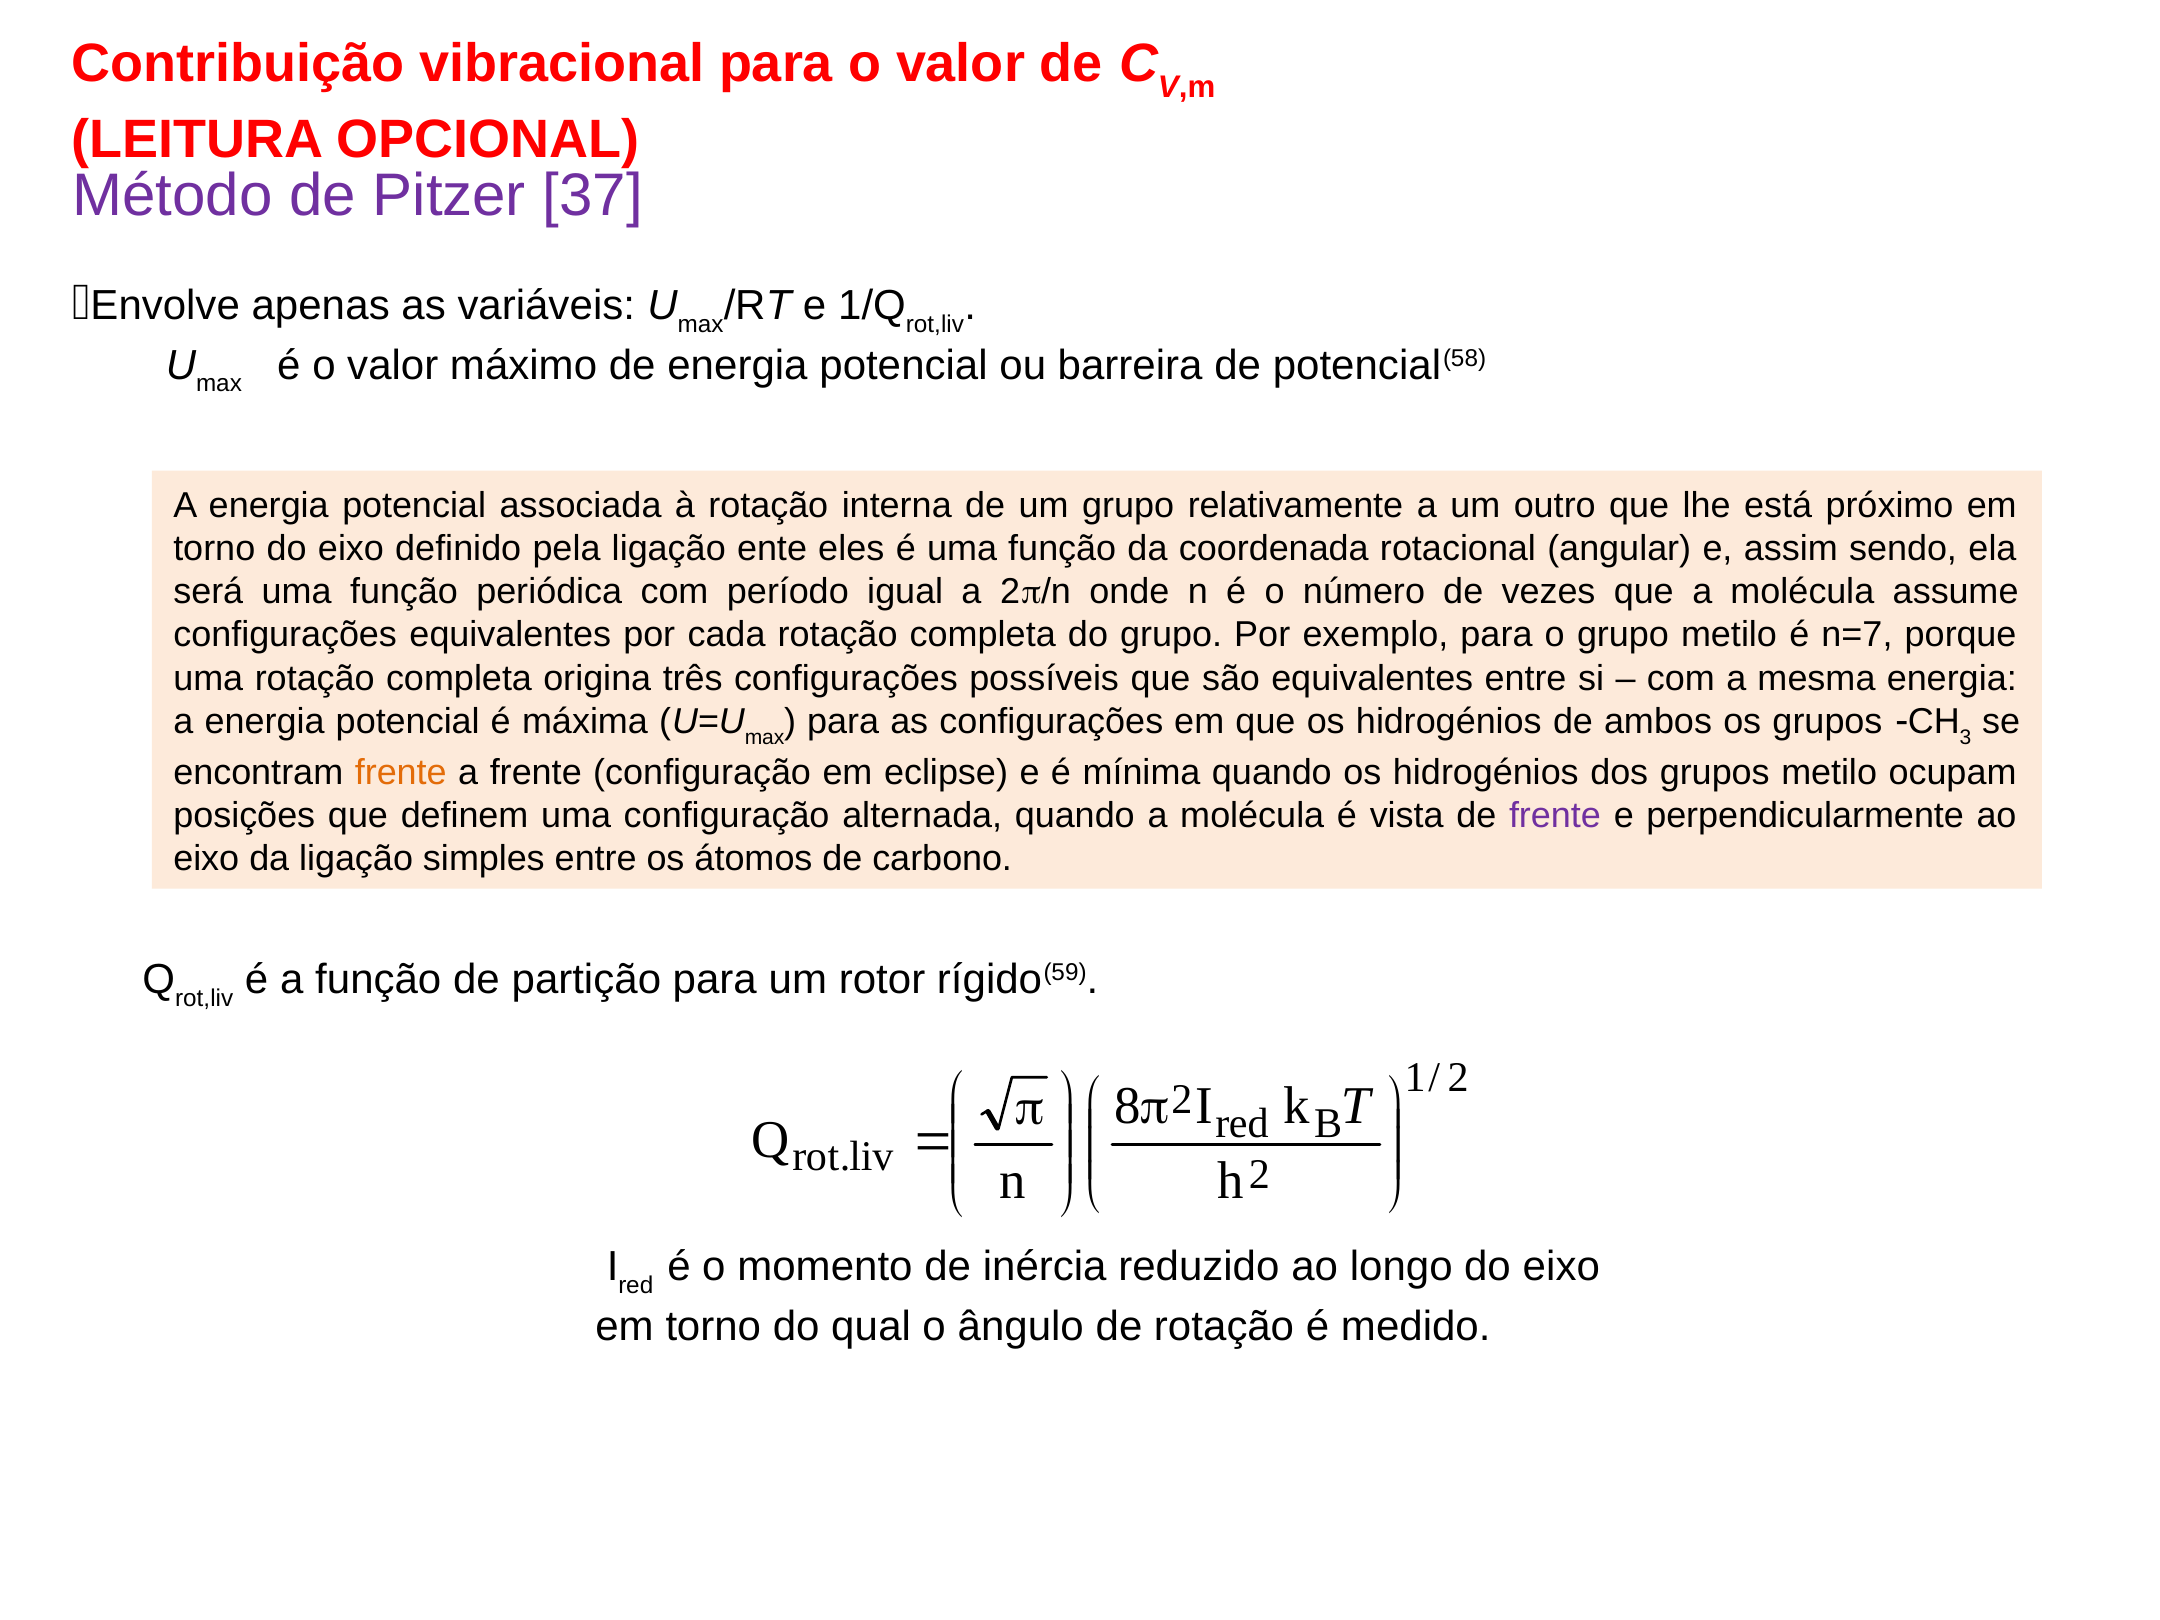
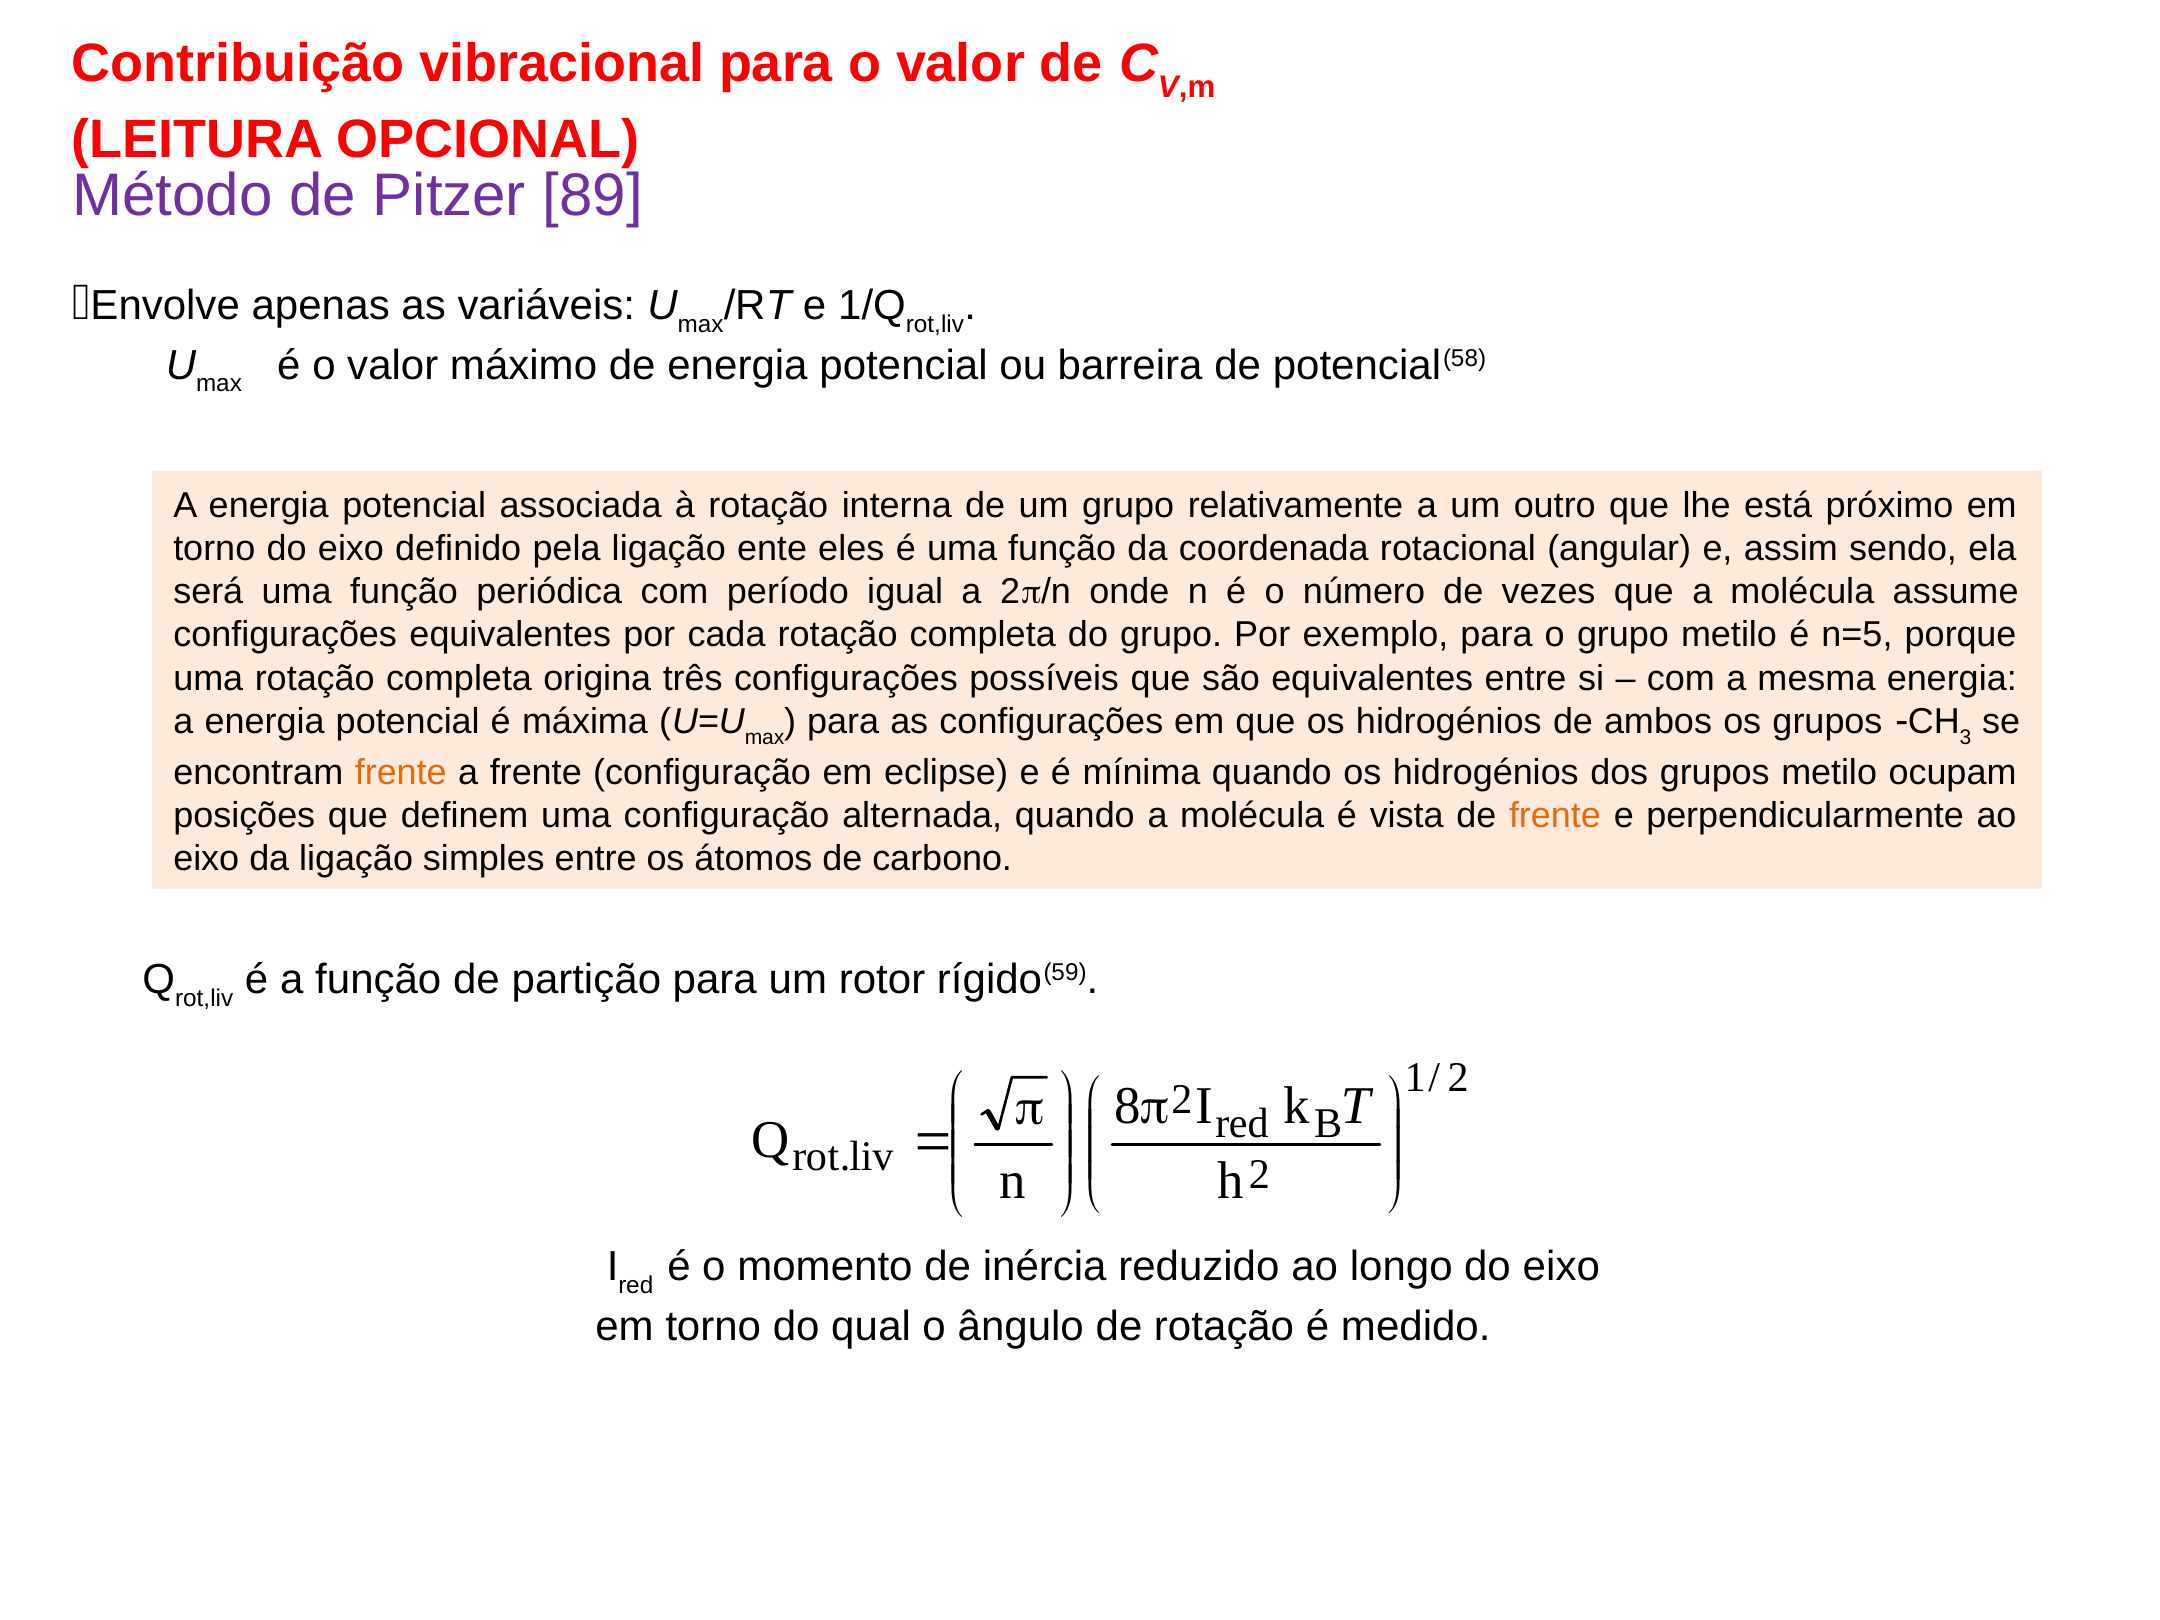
37: 37 -> 89
n=7: n=7 -> n=5
frente at (1555, 816) colour: purple -> orange
